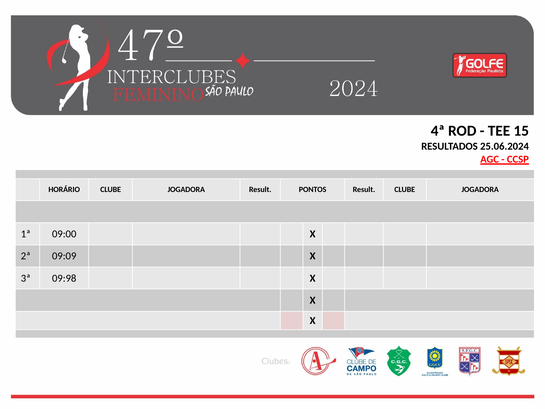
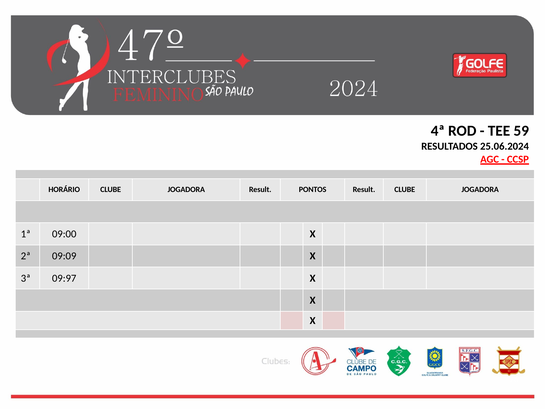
15: 15 -> 59
09:98: 09:98 -> 09:97
